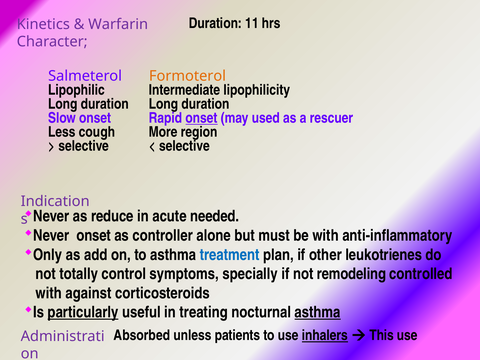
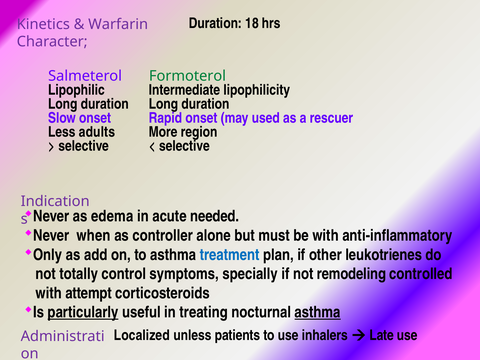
11: 11 -> 18
Formoterol colour: orange -> green
onset at (202, 118) underline: present -> none
cough: cough -> adults
reduce: reduce -> edema
onset at (94, 236): onset -> when
against: against -> attempt
Absorbed: Absorbed -> Localized
inhalers underline: present -> none
This: This -> Late
